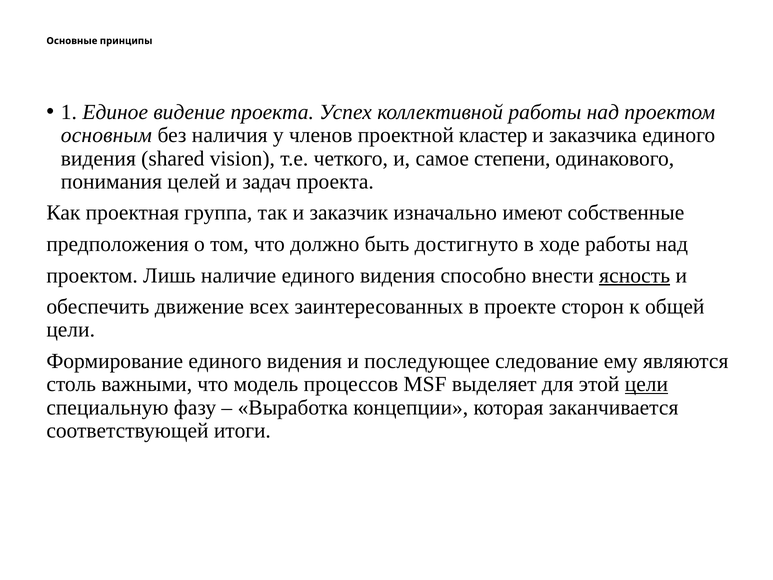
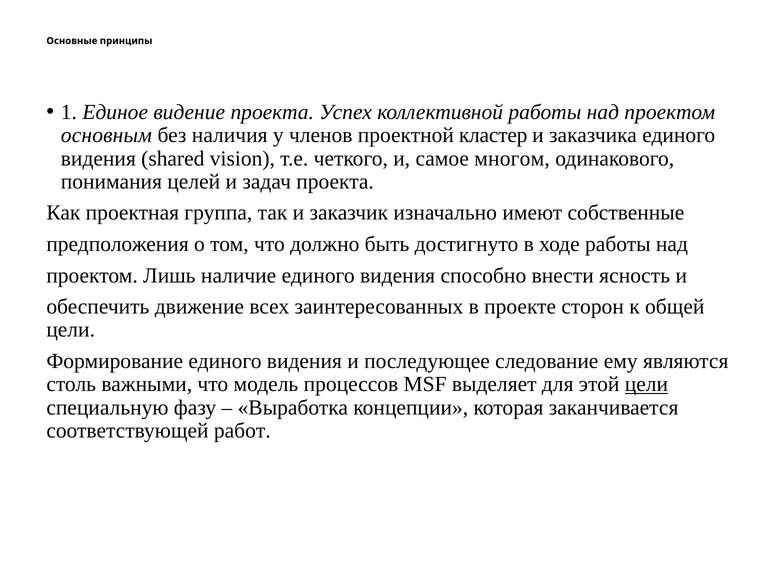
степени: степени -> многом
ясность underline: present -> none
итоги: итоги -> работ
